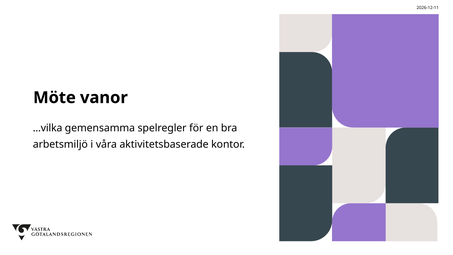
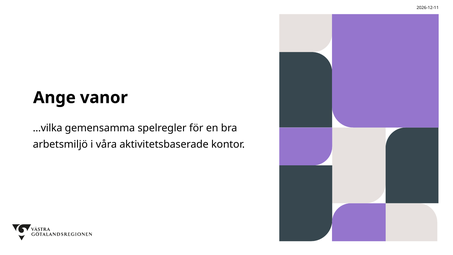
Möte: Möte -> Ange
